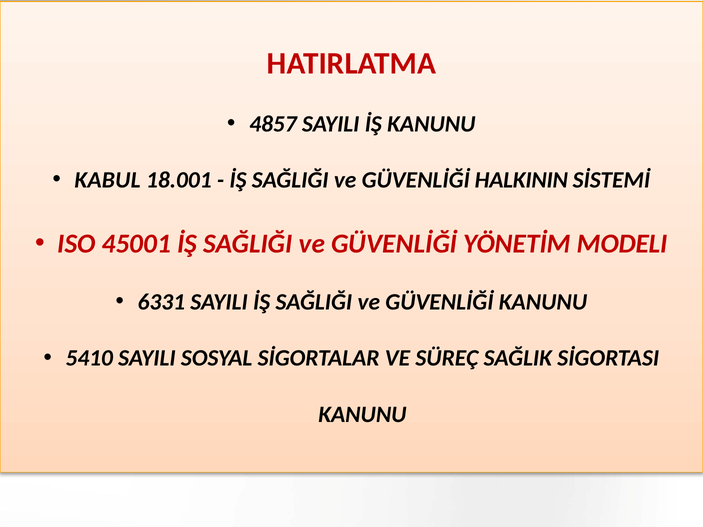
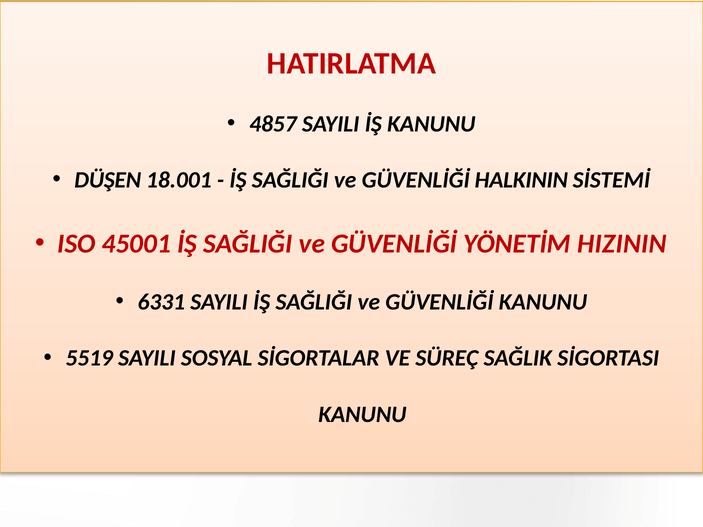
KABUL: KABUL -> DÜŞEN
MODELI: MODELI -> HIZININ
5410: 5410 -> 5519
